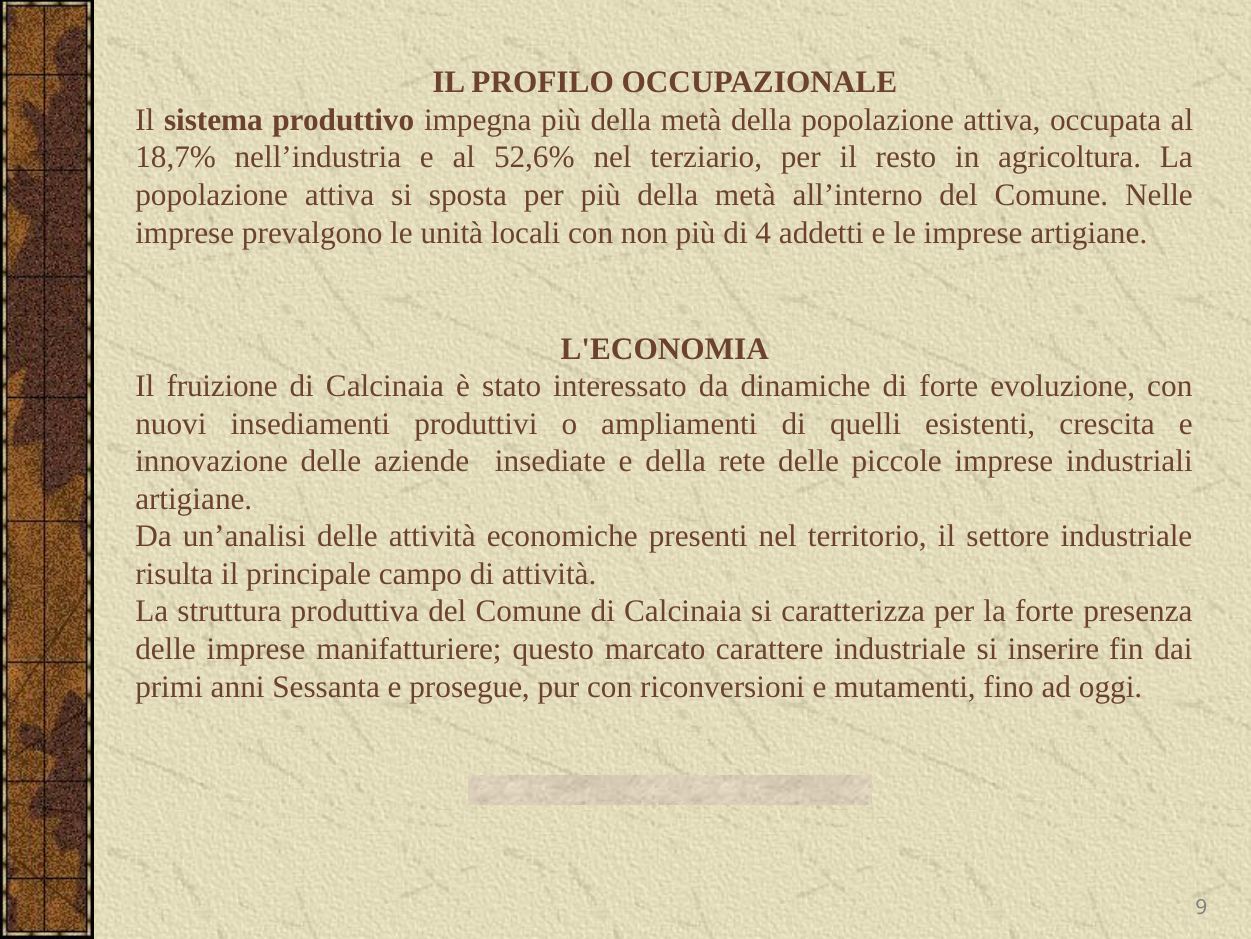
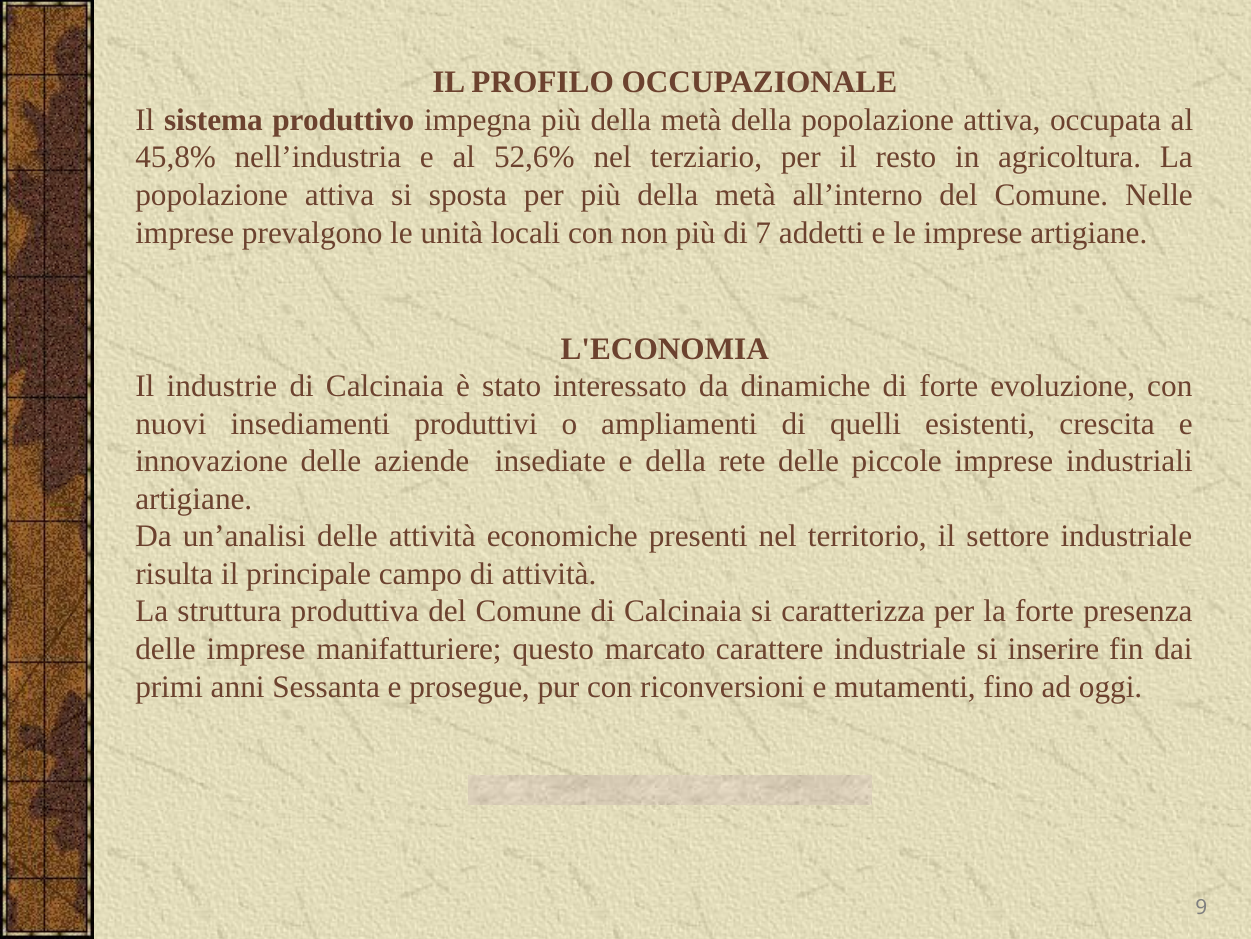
18,7%: 18,7% -> 45,8%
4: 4 -> 7
fruizione: fruizione -> industrie
